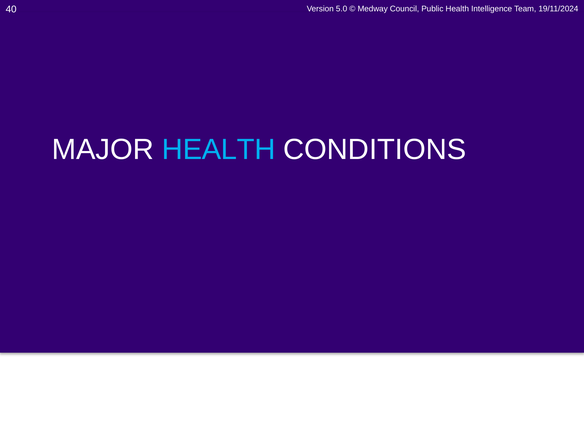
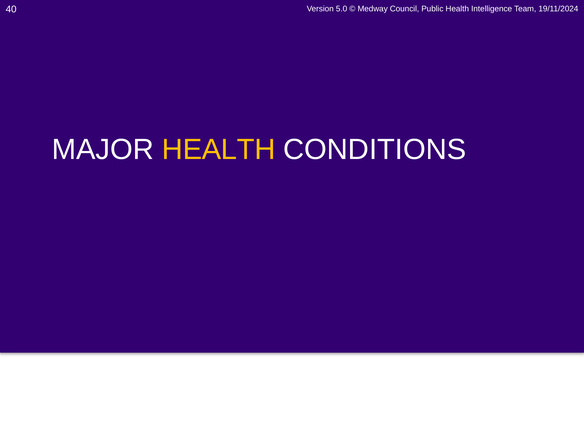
HEALTH at (219, 149) colour: light blue -> yellow
